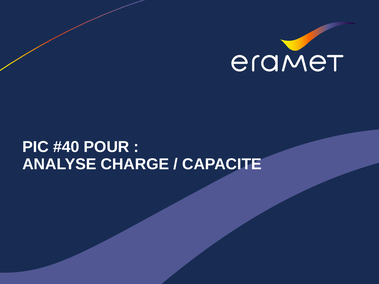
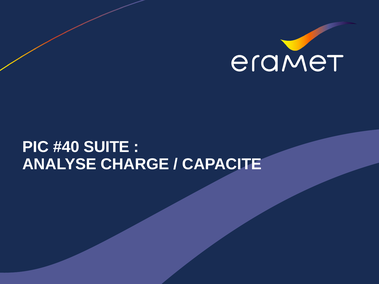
POUR: POUR -> SUITE
